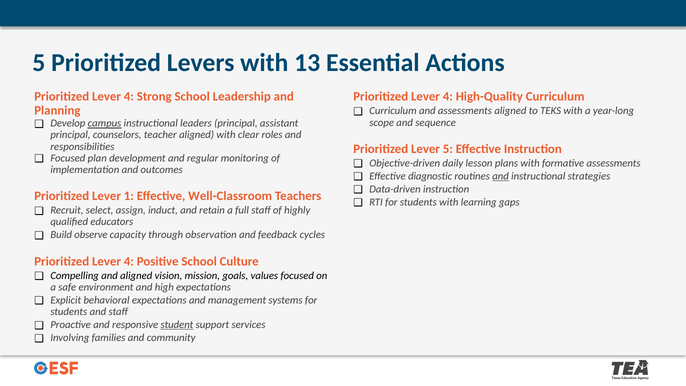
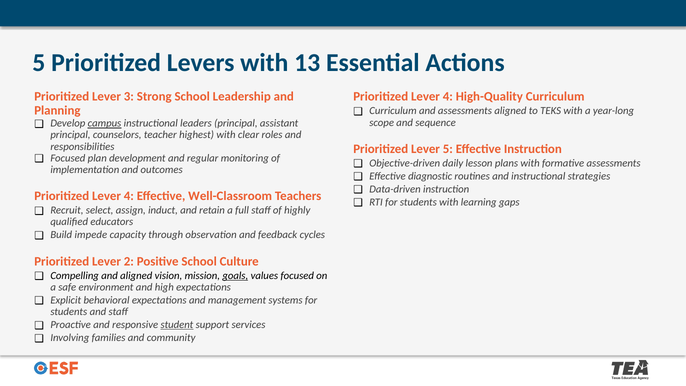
4 at (129, 97): 4 -> 3
teacher aligned: aligned -> highest
and at (501, 176) underline: present -> none
1 at (129, 196): 1 -> 4
observe: observe -> impede
4 at (129, 261): 4 -> 2
goals underline: none -> present
